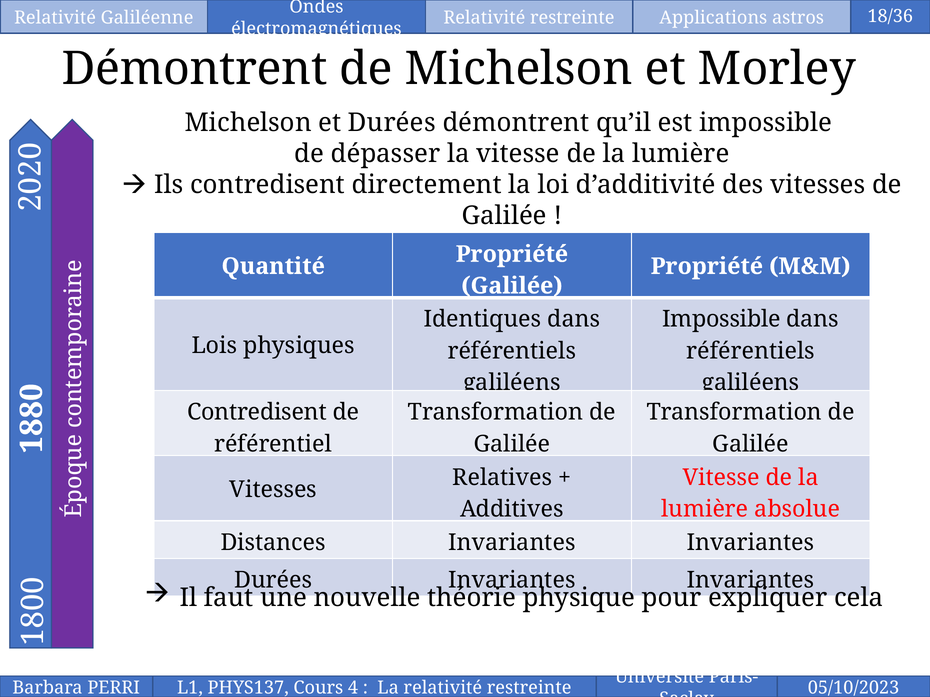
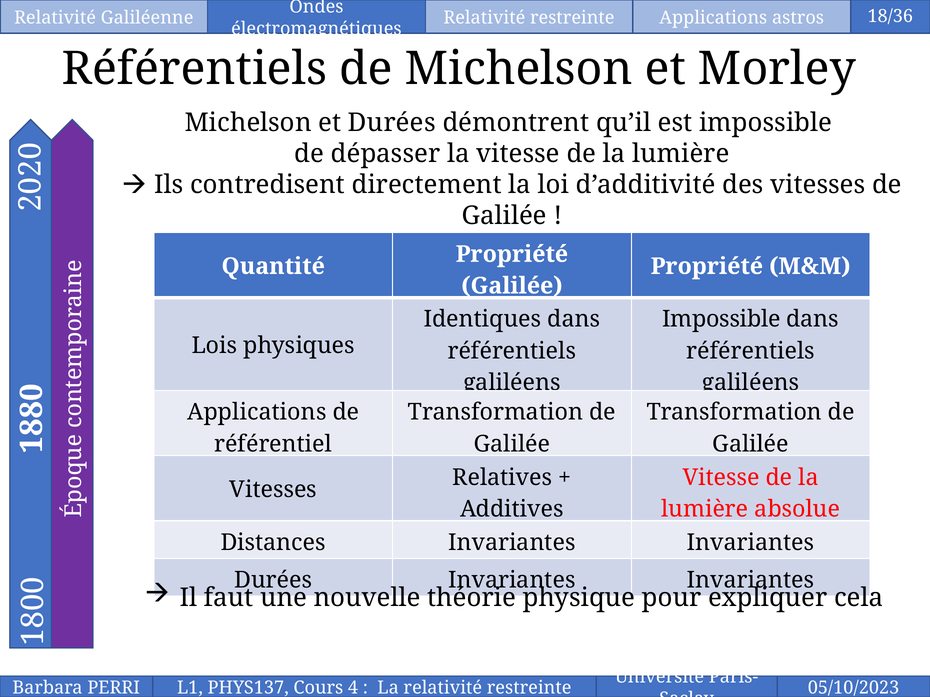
Démontrent at (195, 69): Démontrent -> Référentiels
Contredisent at (257, 413): Contredisent -> Applications
